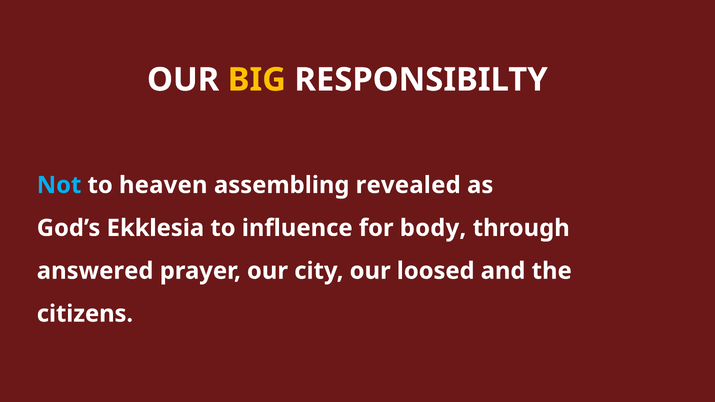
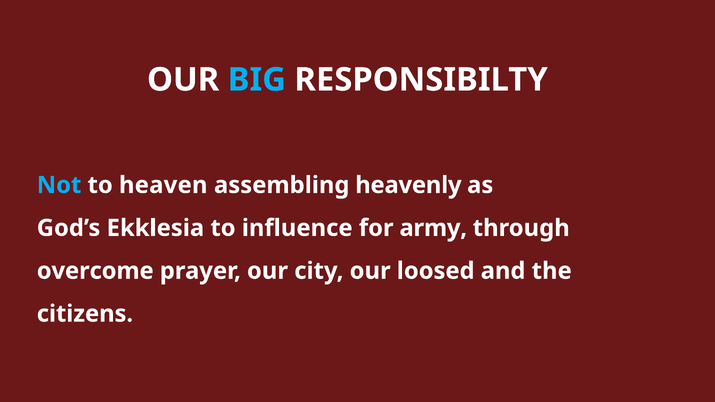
BIG colour: yellow -> light blue
revealed: revealed -> heavenly
body: body -> army
answered: answered -> overcome
